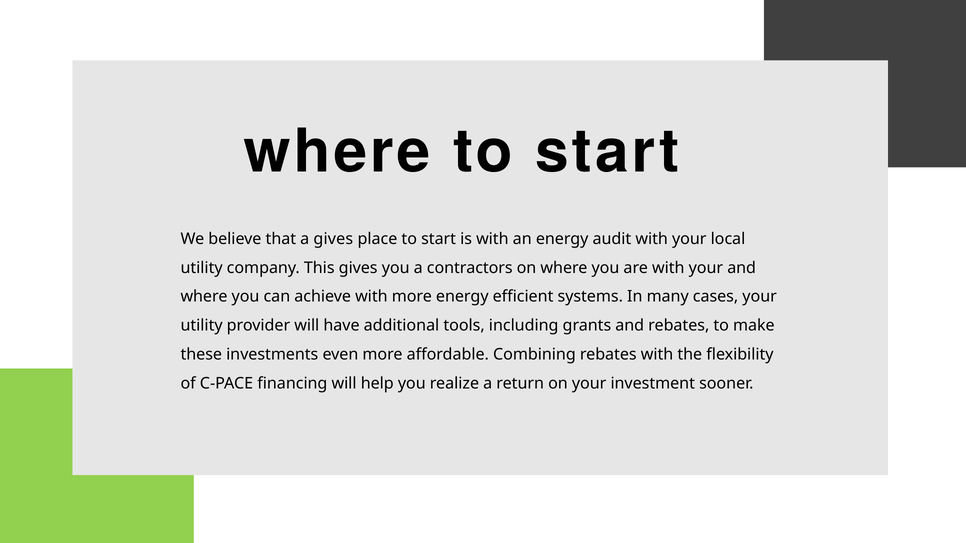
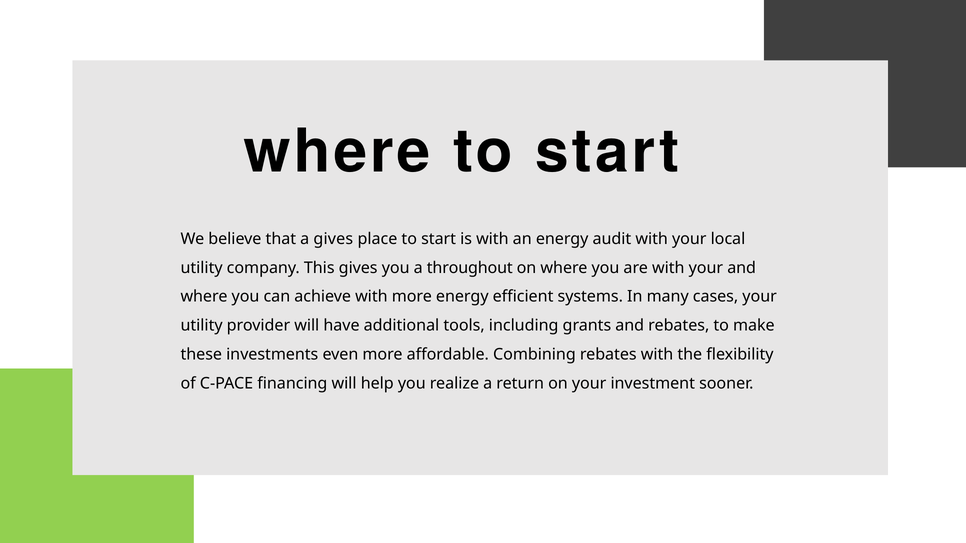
contractors: contractors -> throughout
